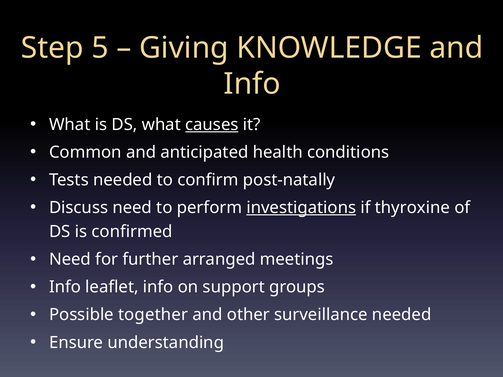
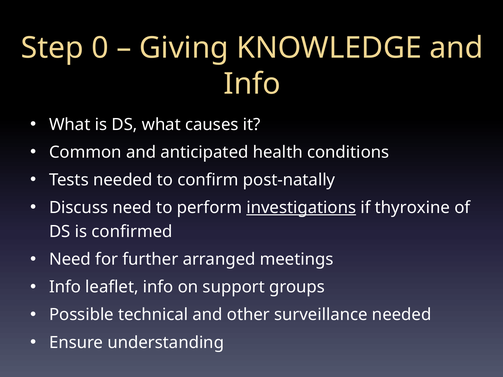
5: 5 -> 0
causes underline: present -> none
together: together -> technical
